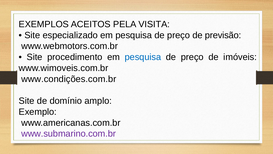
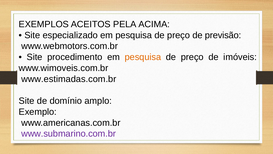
VISITA: VISITA -> ACIMA
pesquisa at (143, 57) colour: blue -> orange
www.condições.com.br: www.condições.com.br -> www.estimadas.com.br
